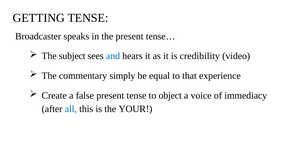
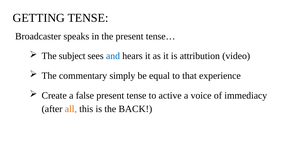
credibility: credibility -> attribution
object: object -> active
all colour: blue -> orange
YOUR: YOUR -> BACK
